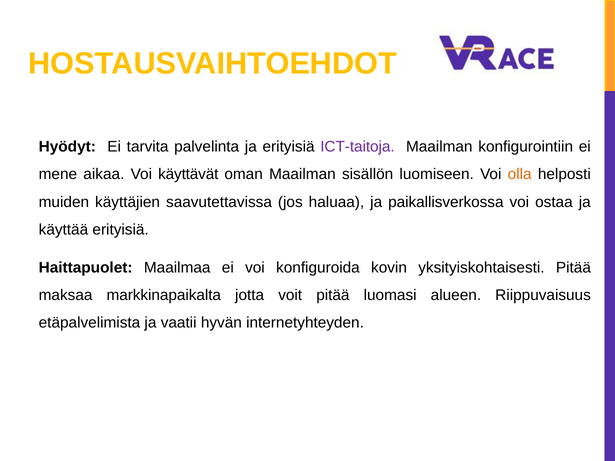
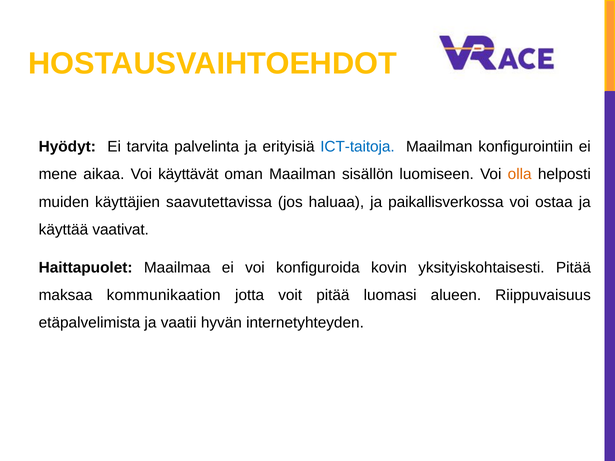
ICT-taitoja colour: purple -> blue
käyttää erityisiä: erityisiä -> vaativat
markkinapaikalta: markkinapaikalta -> kommunikaation
